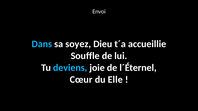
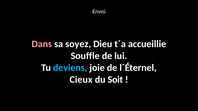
Dans colour: light blue -> pink
Cœur: Cœur -> Cieux
Elle: Elle -> Soit
